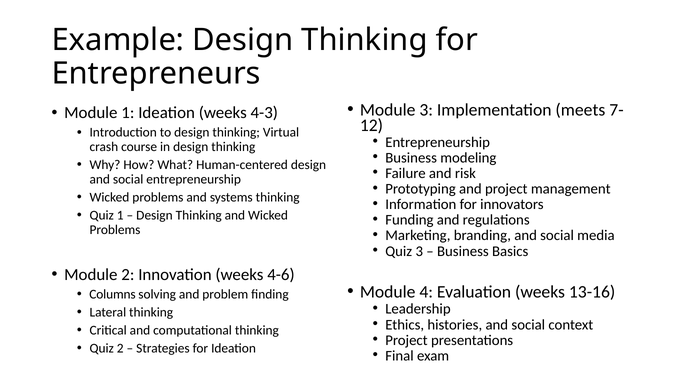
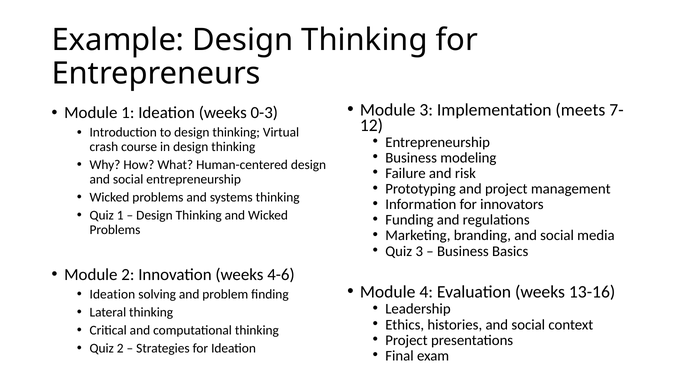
4-3: 4-3 -> 0-3
Columns at (112, 295): Columns -> Ideation
